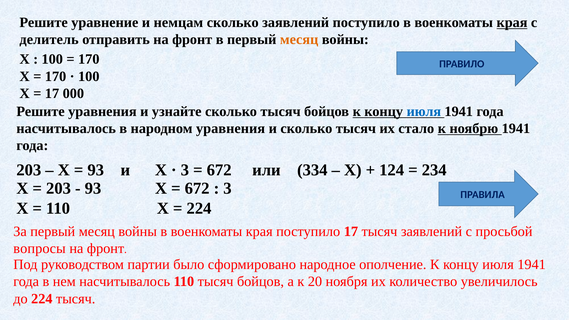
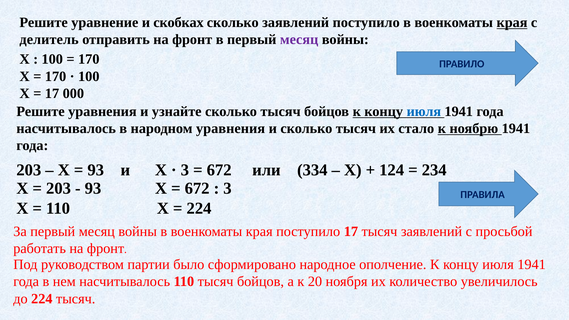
немцам: немцам -> скобках
месяц at (299, 40) colour: orange -> purple
вопросы: вопросы -> работать
